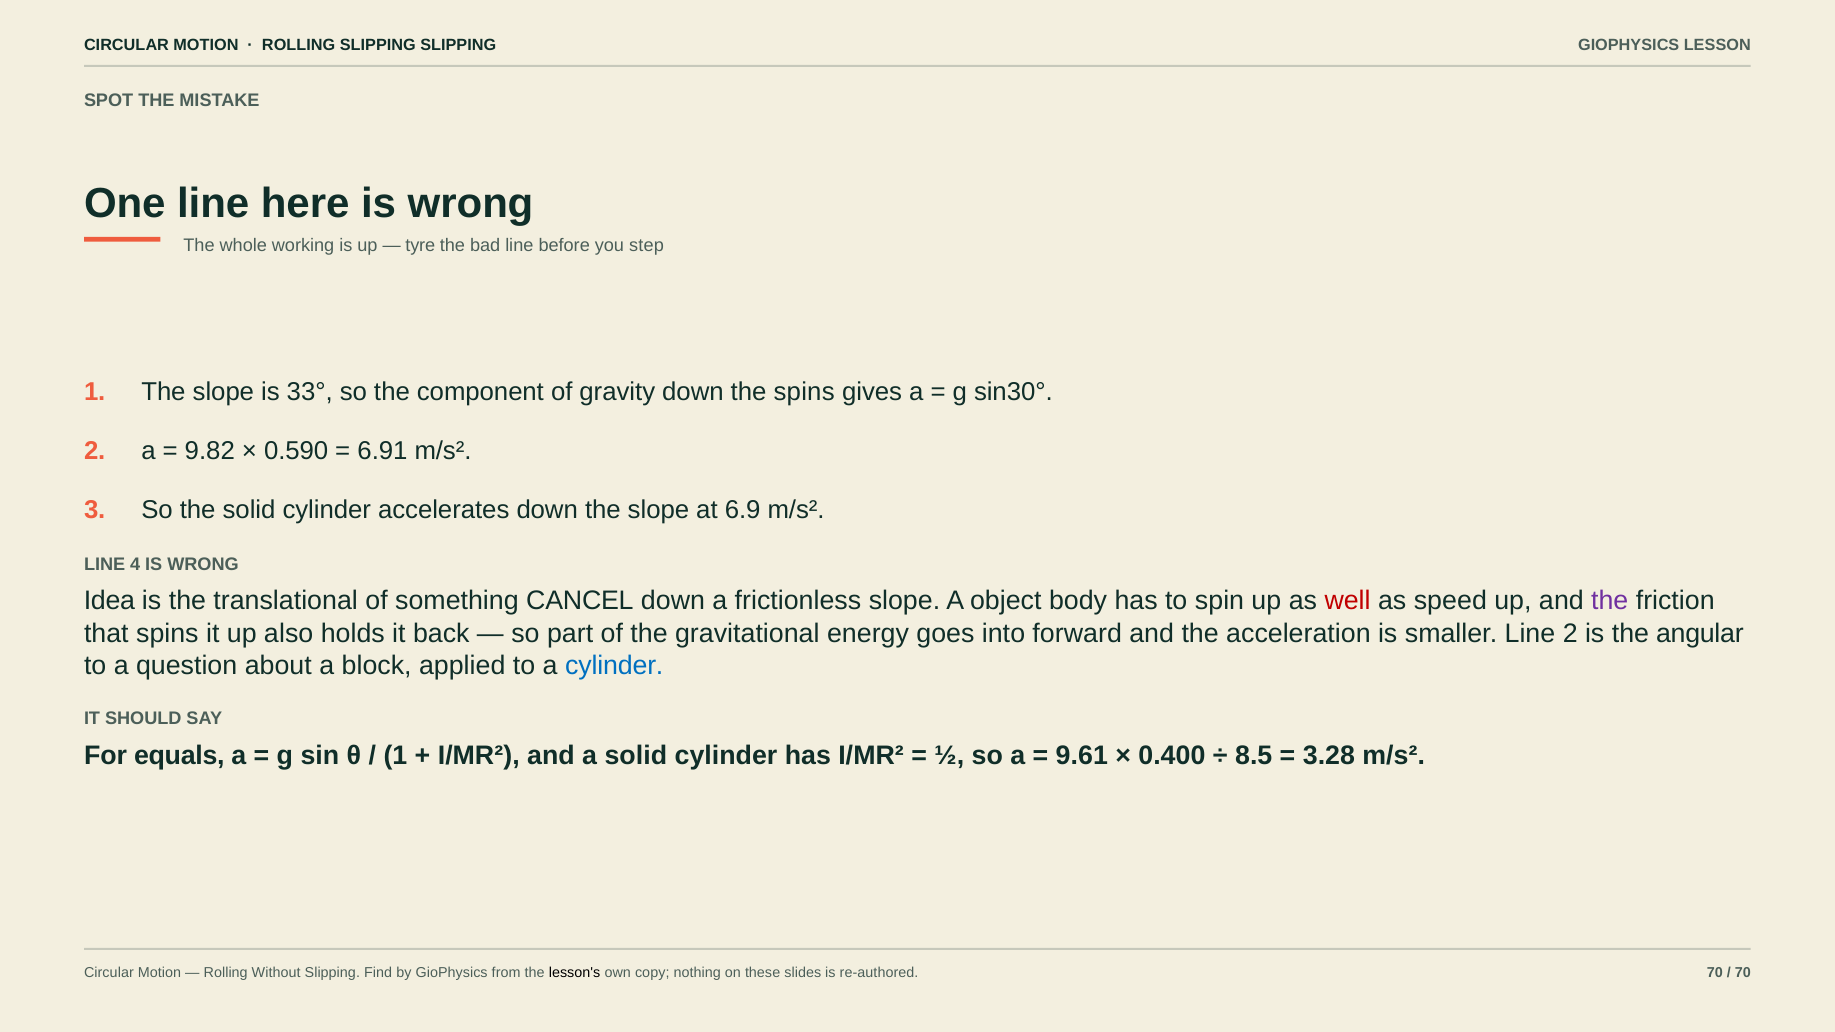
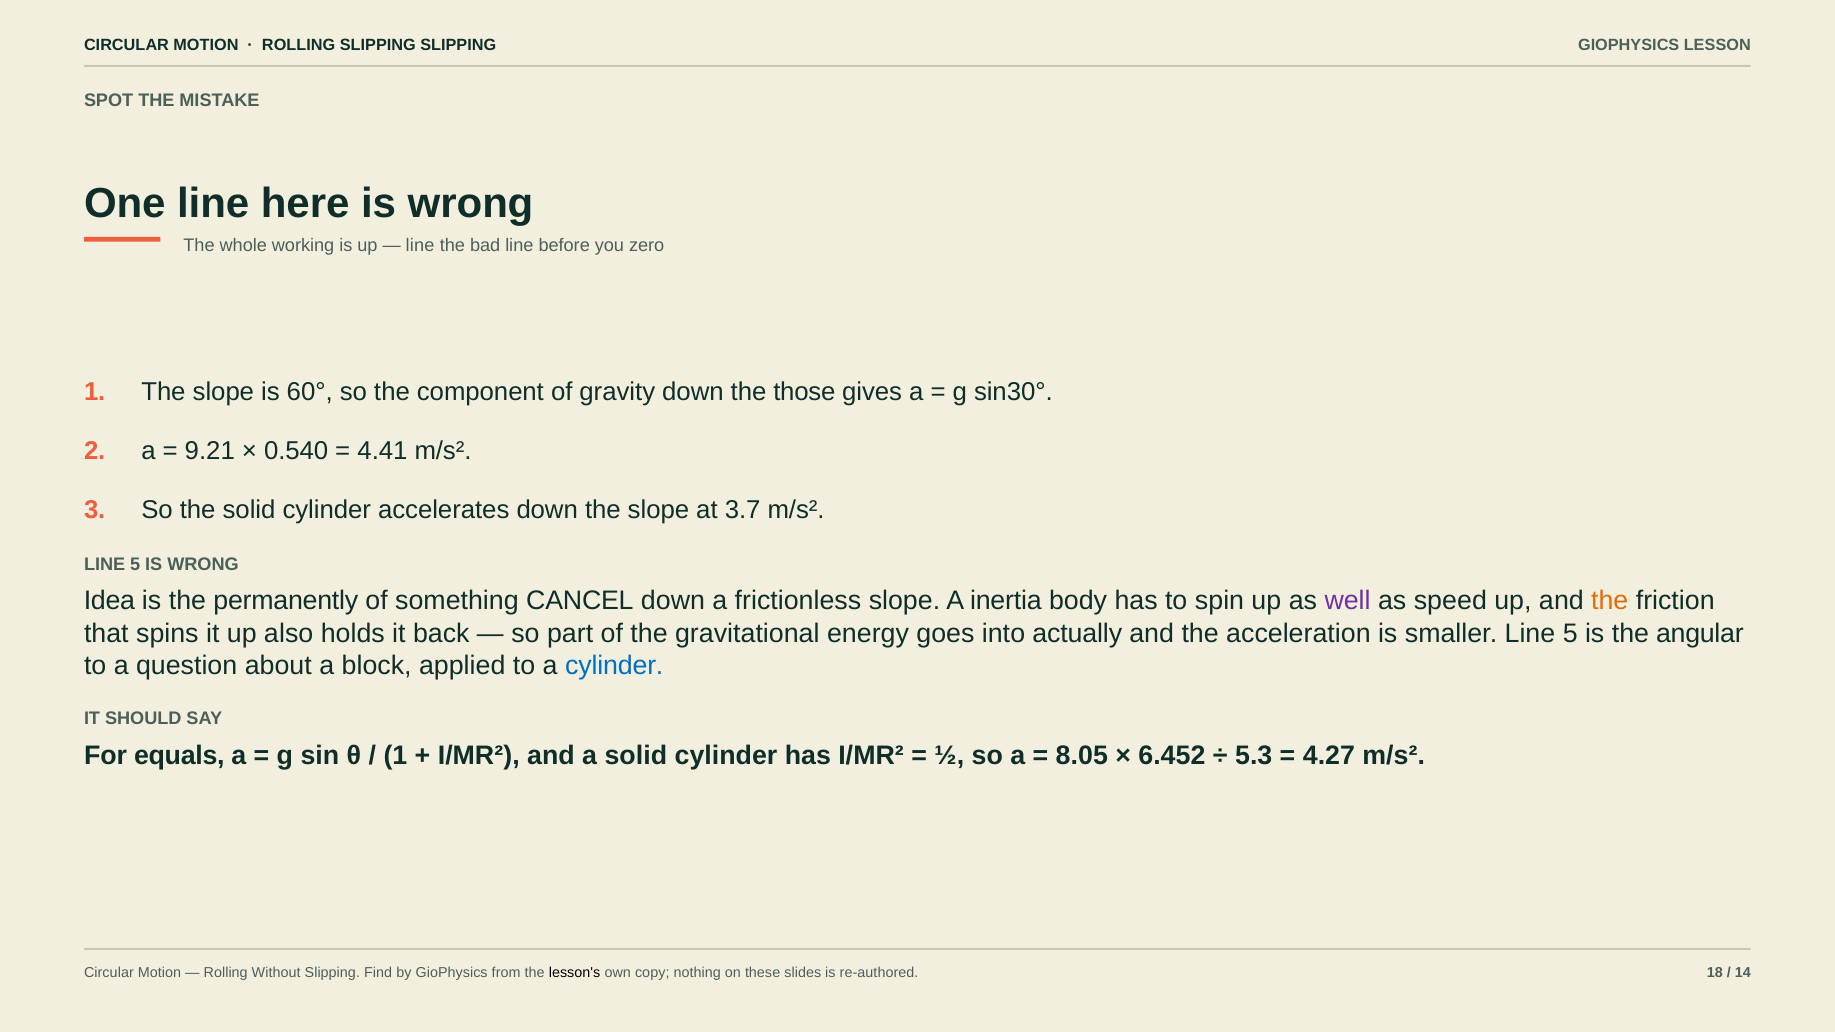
tyre at (420, 245): tyre -> line
step: step -> zero
33°: 33° -> 60°
the spins: spins -> those
9.82: 9.82 -> 9.21
0.590: 0.590 -> 0.540
6.91: 6.91 -> 4.41
6.9: 6.9 -> 3.7
4 at (135, 564): 4 -> 5
translational: translational -> permanently
object: object -> inertia
well colour: red -> purple
the at (1610, 601) colour: purple -> orange
forward: forward -> actually
smaller Line 2: 2 -> 5
9.61: 9.61 -> 8.05
0.400: 0.400 -> 6.452
8.5: 8.5 -> 5.3
3.28: 3.28 -> 4.27
re-authored 70: 70 -> 18
70 at (1743, 973): 70 -> 14
